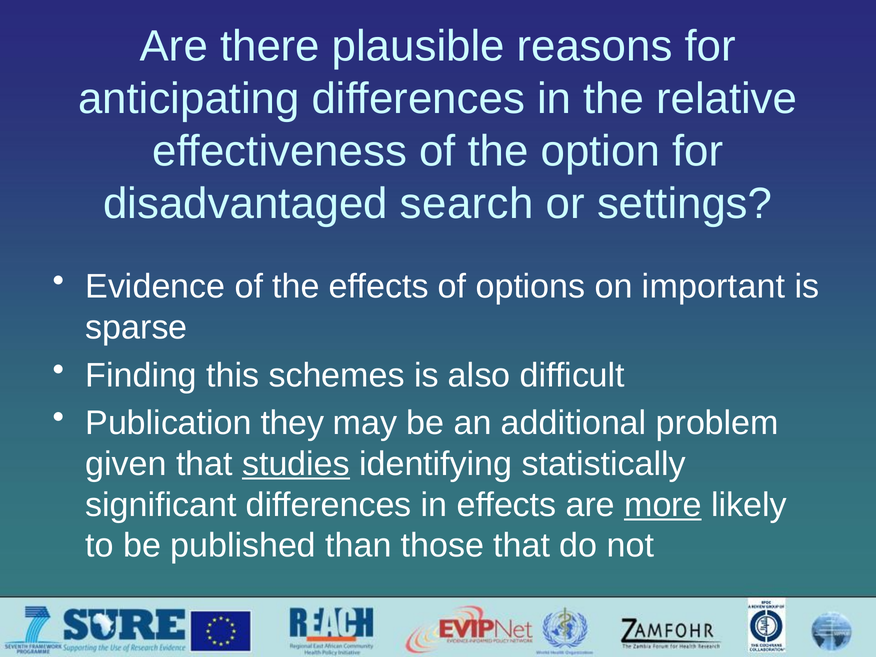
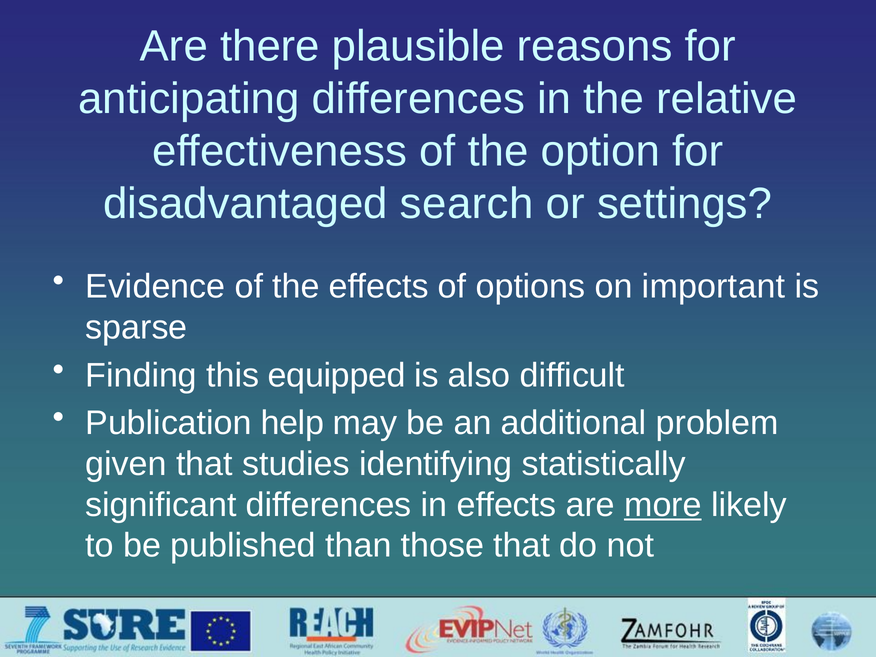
schemes: schemes -> equipped
they: they -> help
studies underline: present -> none
